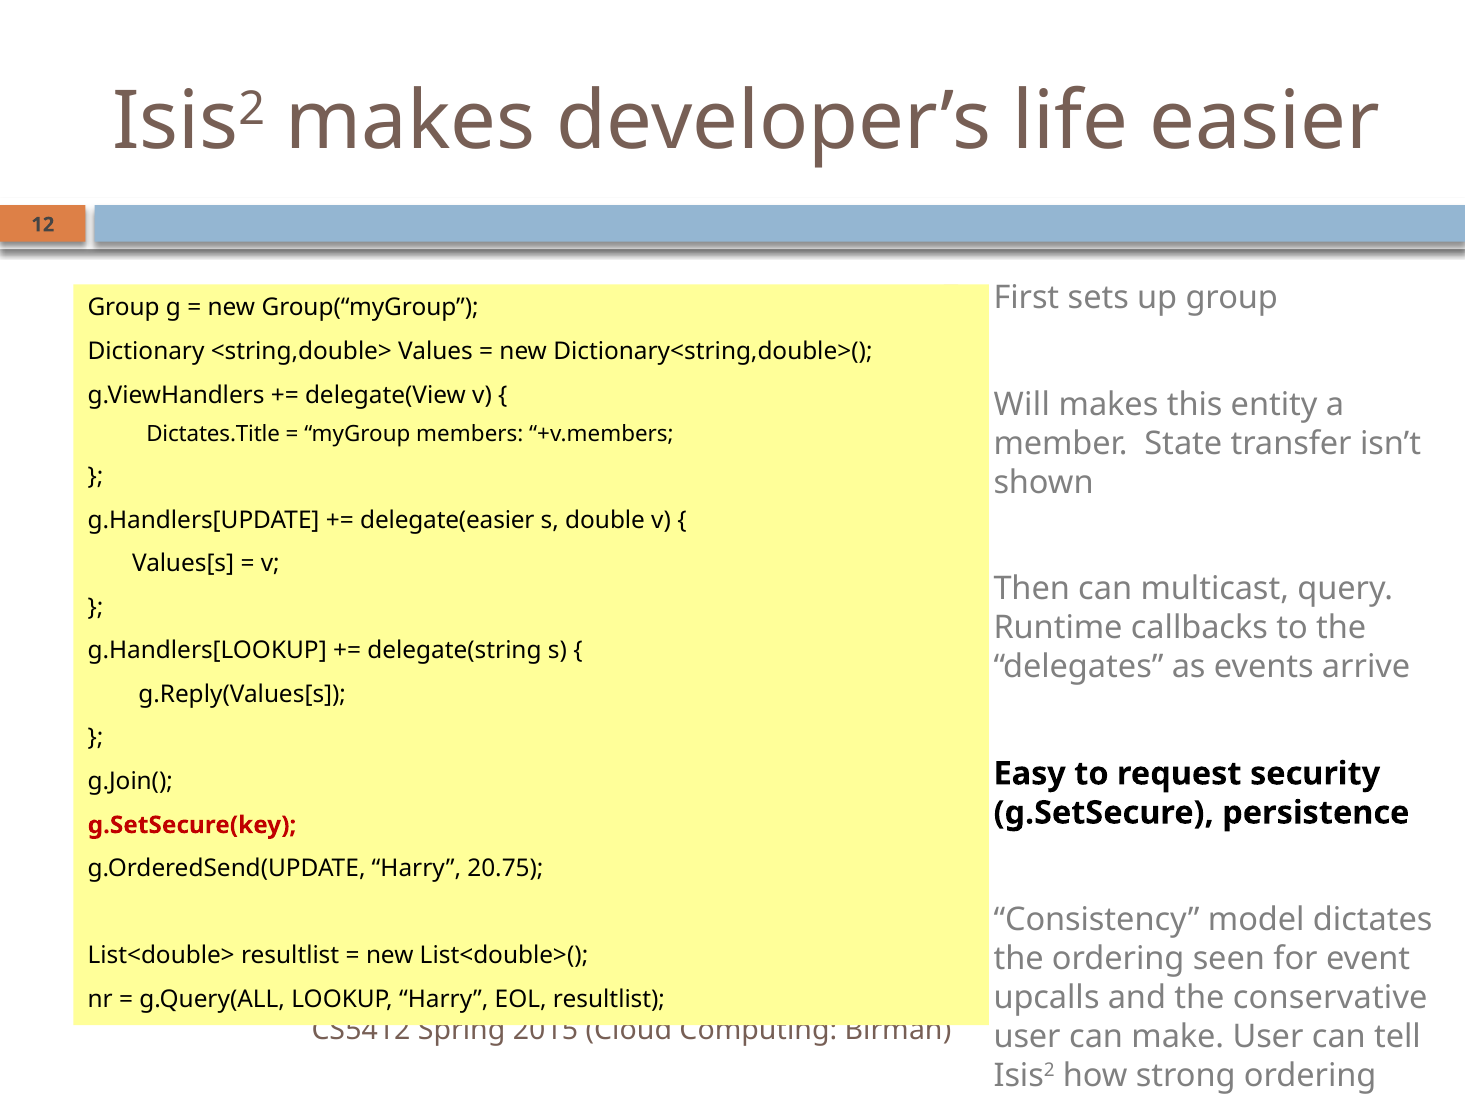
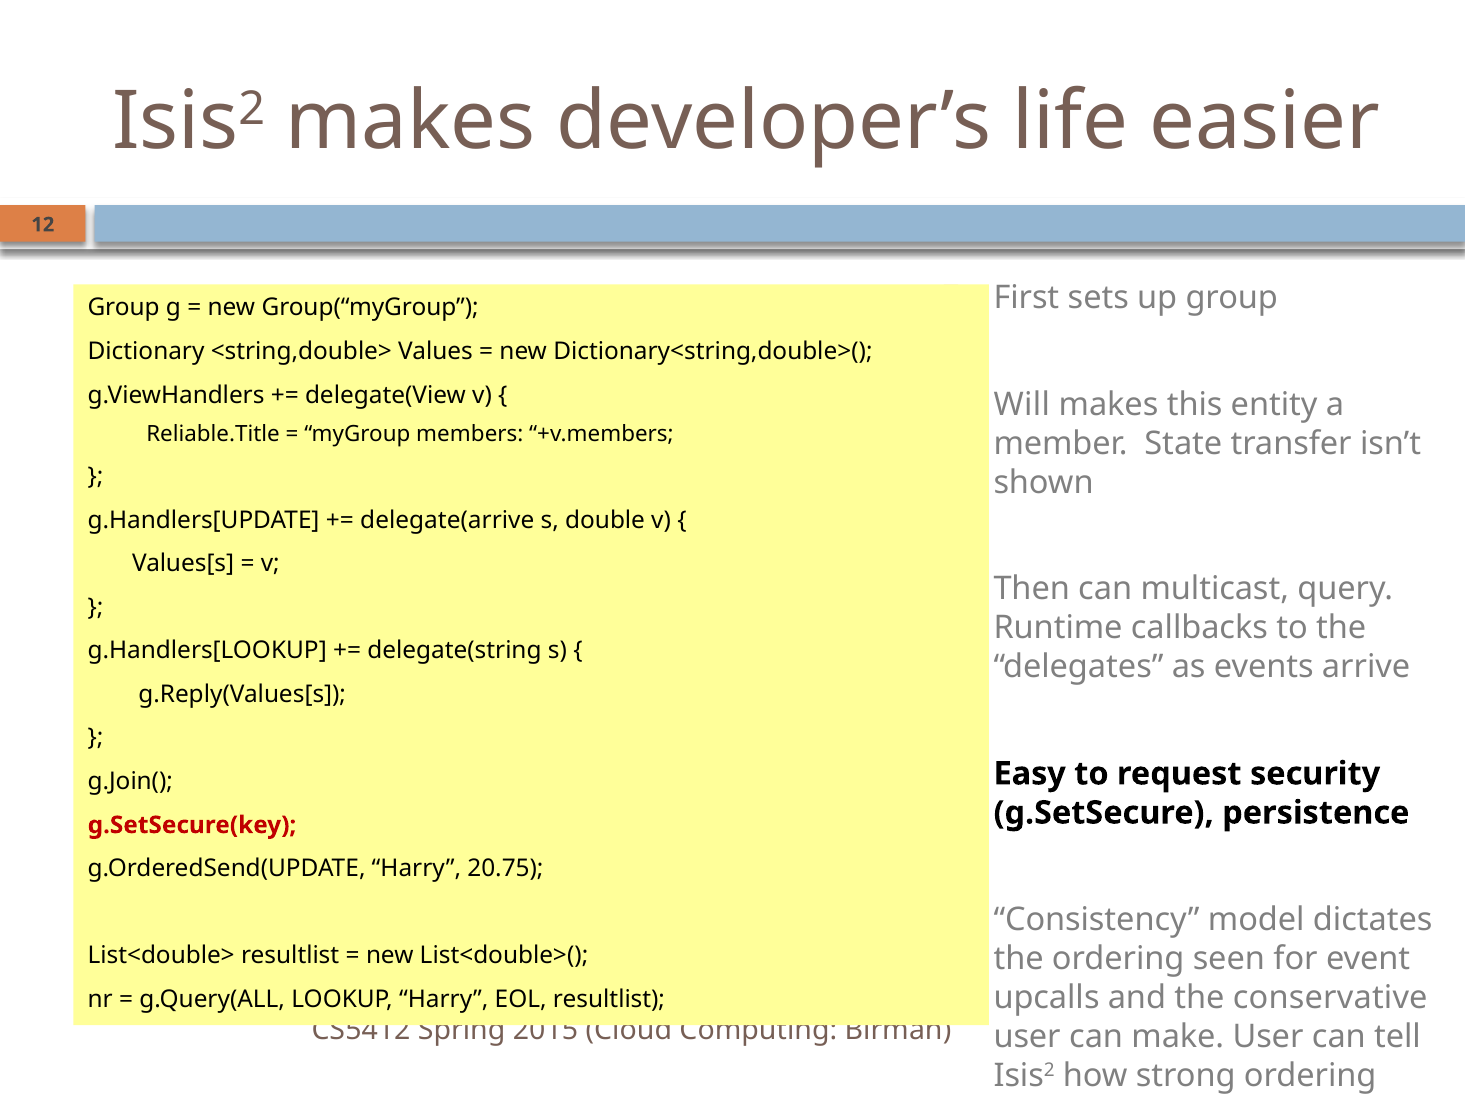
Dictates.Title: Dictates.Title -> Reliable.Title
delegate(easier: delegate(easier -> delegate(arrive
